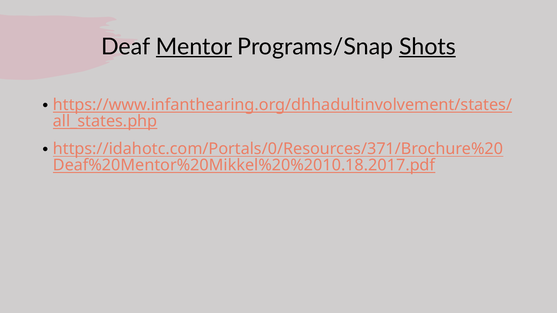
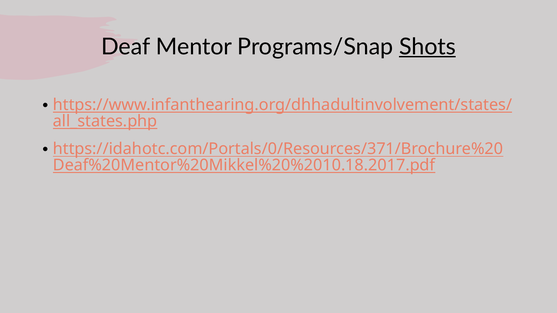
Mentor underline: present -> none
